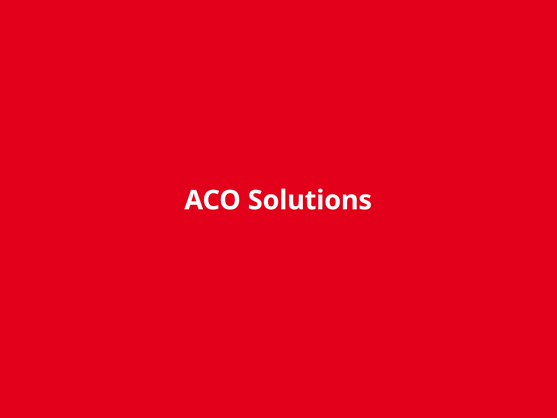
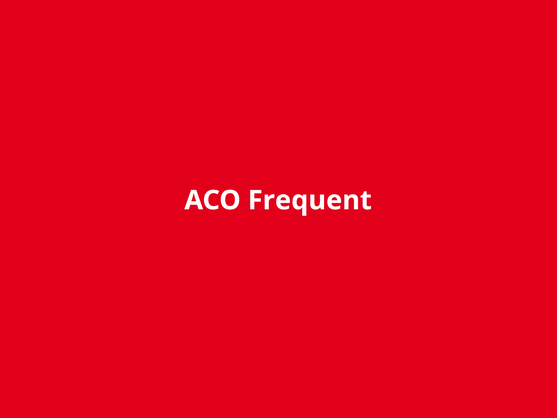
Solutions: Solutions -> Frequent
